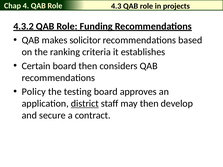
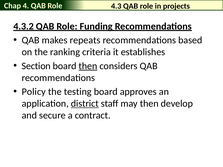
solicitor: solicitor -> repeats
Certain: Certain -> Section
then at (88, 66) underline: none -> present
